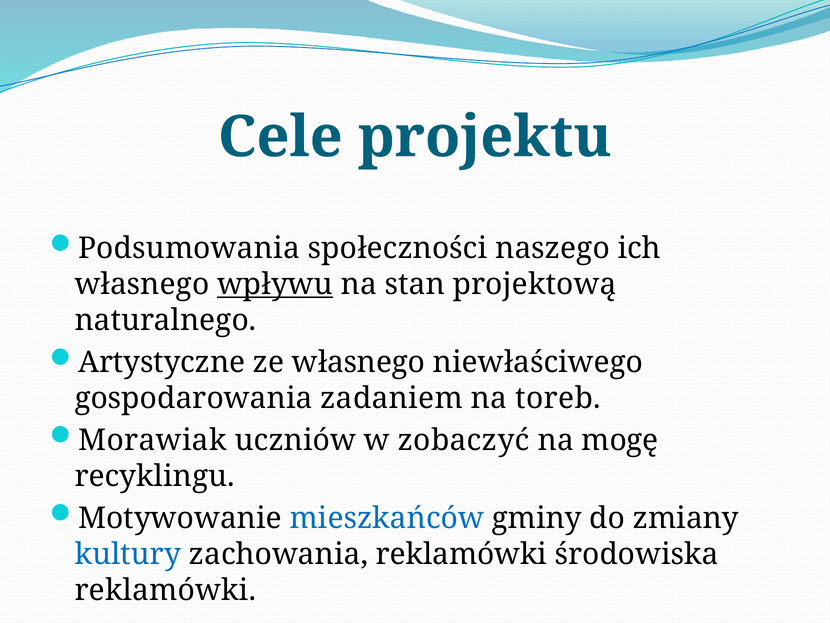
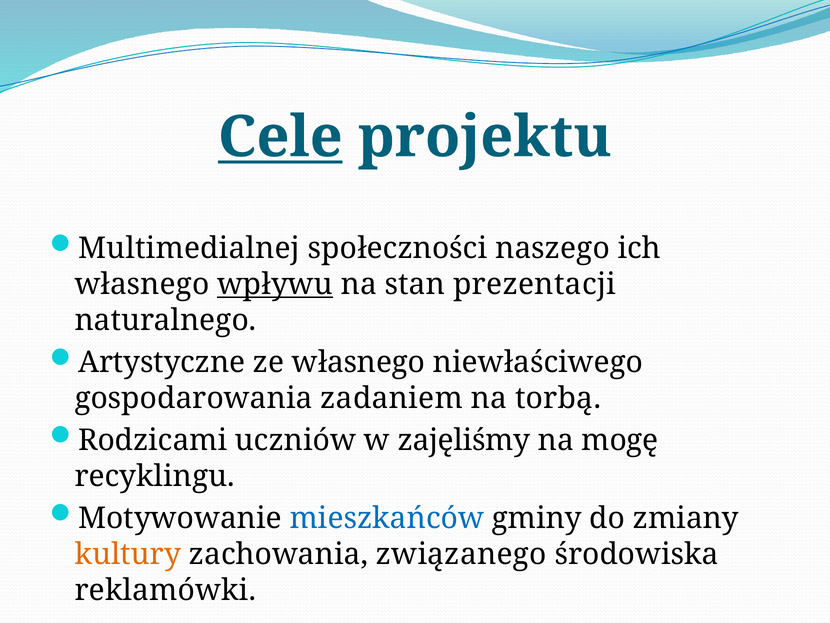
Cele underline: none -> present
Podsumowania: Podsumowania -> Multimedialnej
projektową: projektową -> prezentacji
toreb: toreb -> torbą
Morawiak: Morawiak -> Rodzicami
zobaczyć: zobaczyć -> zajęliśmy
kultury colour: blue -> orange
zachowania reklamówki: reklamówki -> związanego
